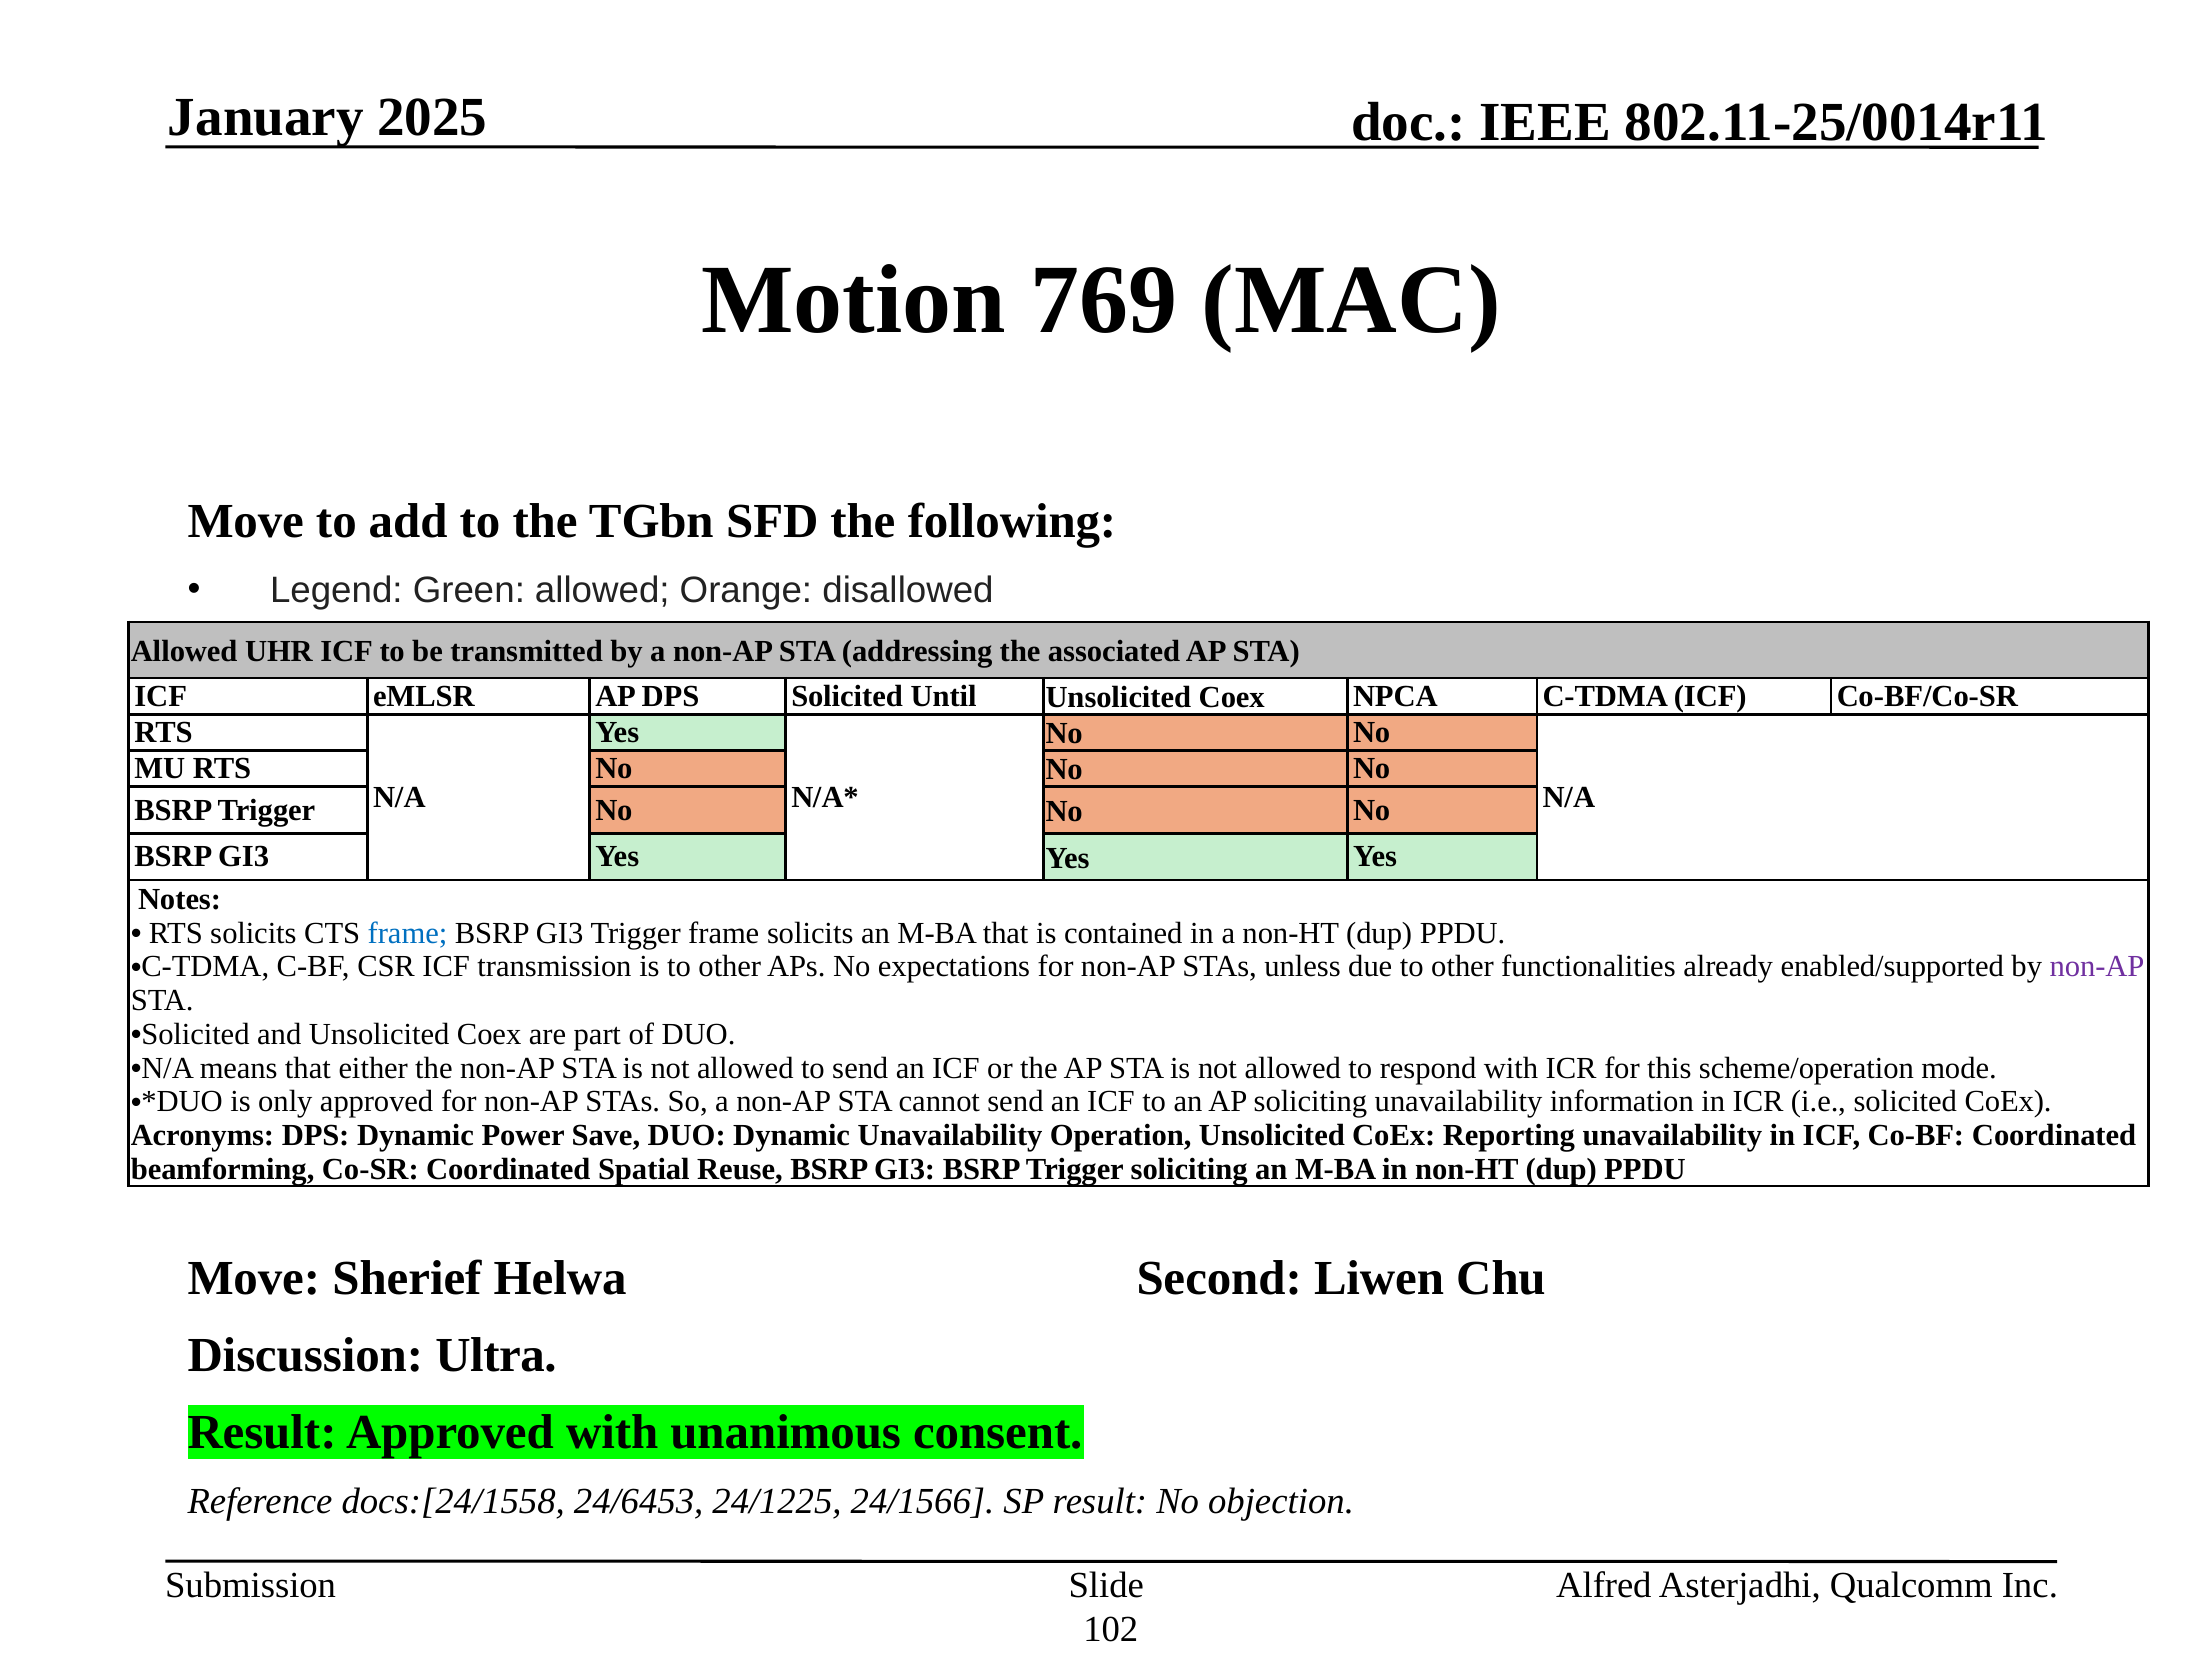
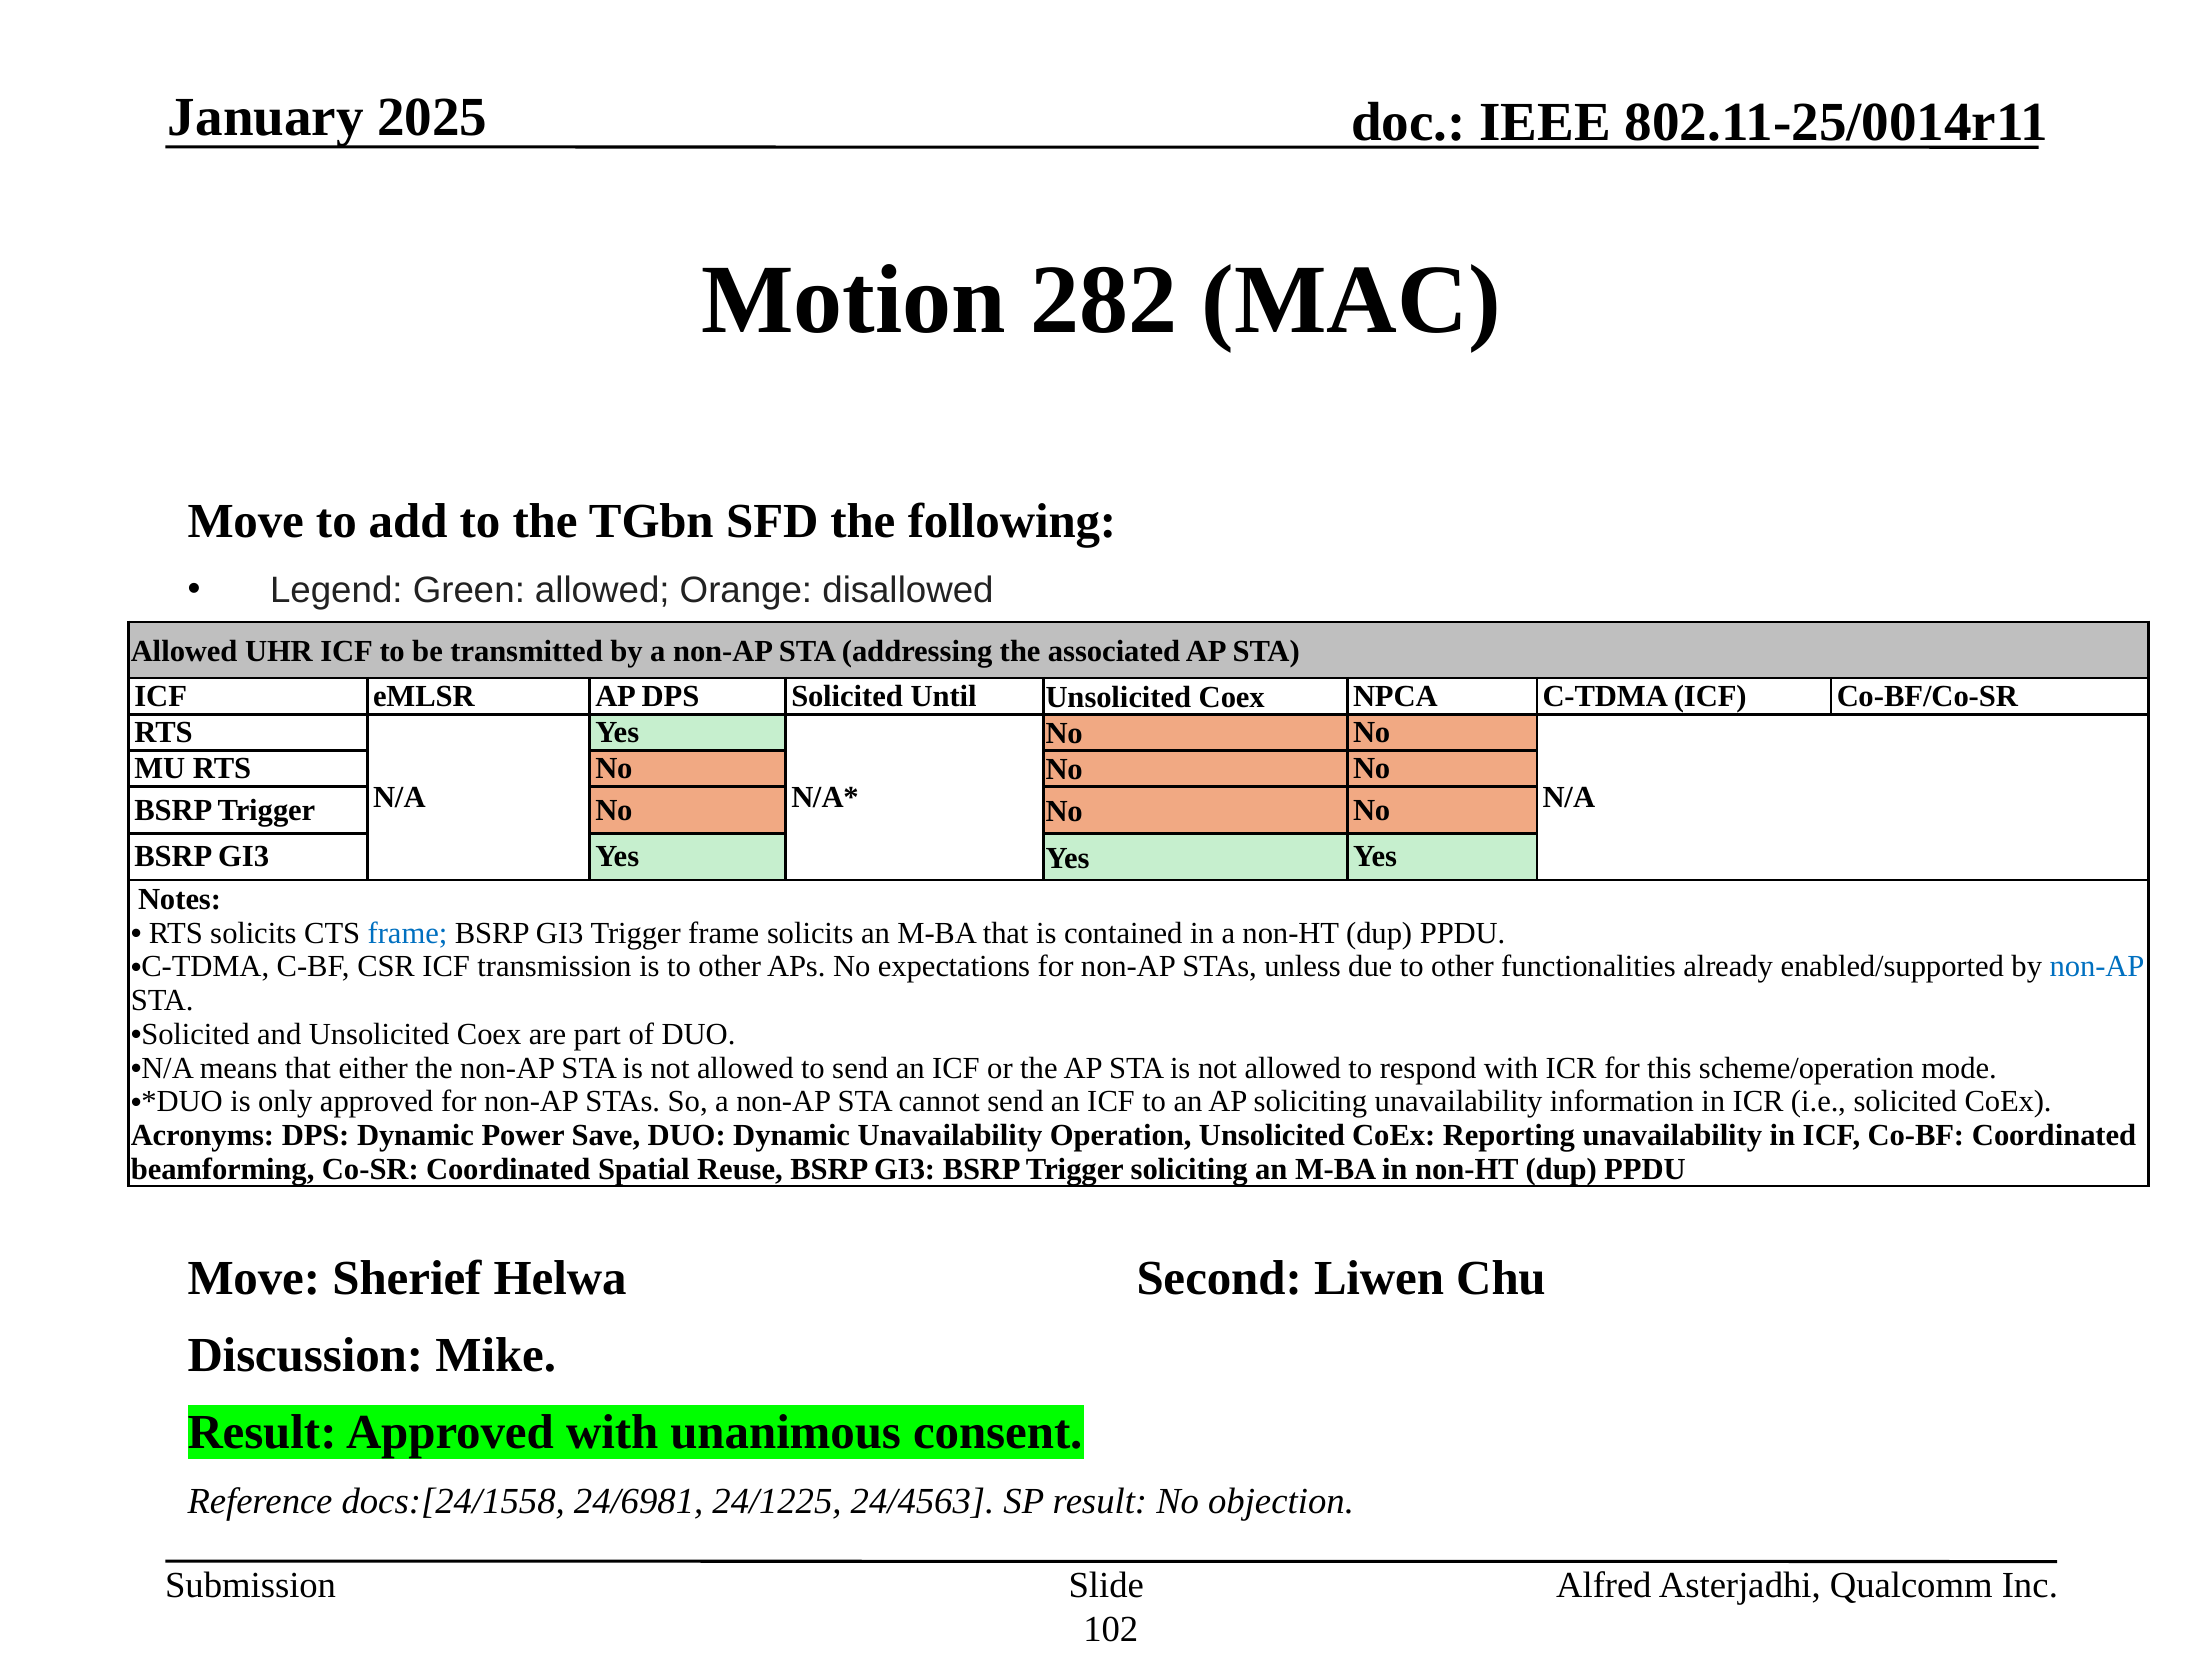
769: 769 -> 282
non-AP at (2097, 967) colour: purple -> blue
Ultra: Ultra -> Mike
24/6453: 24/6453 -> 24/6981
24/1566: 24/1566 -> 24/4563
